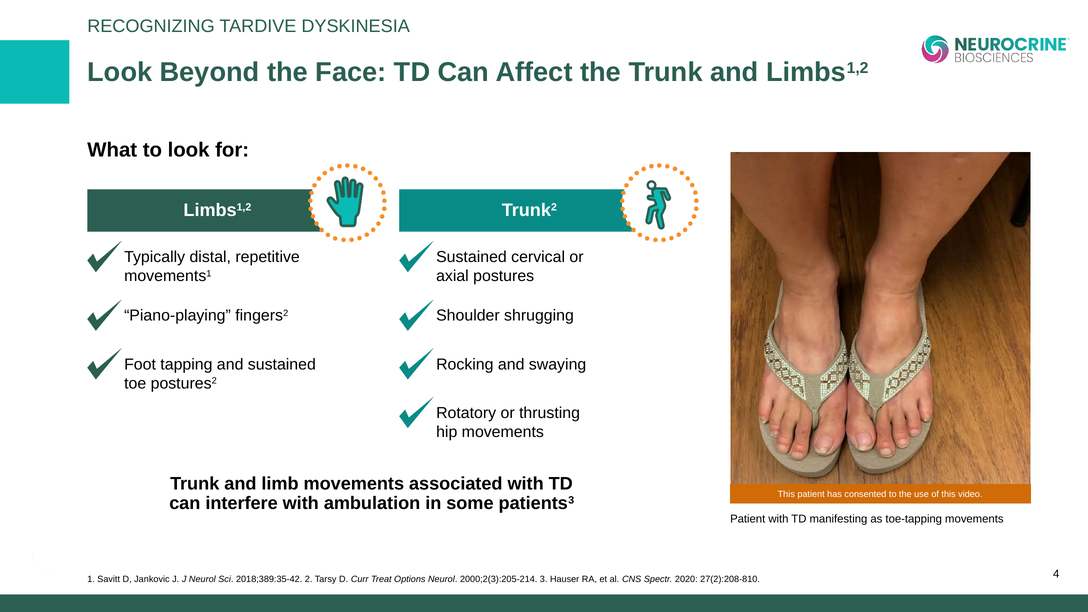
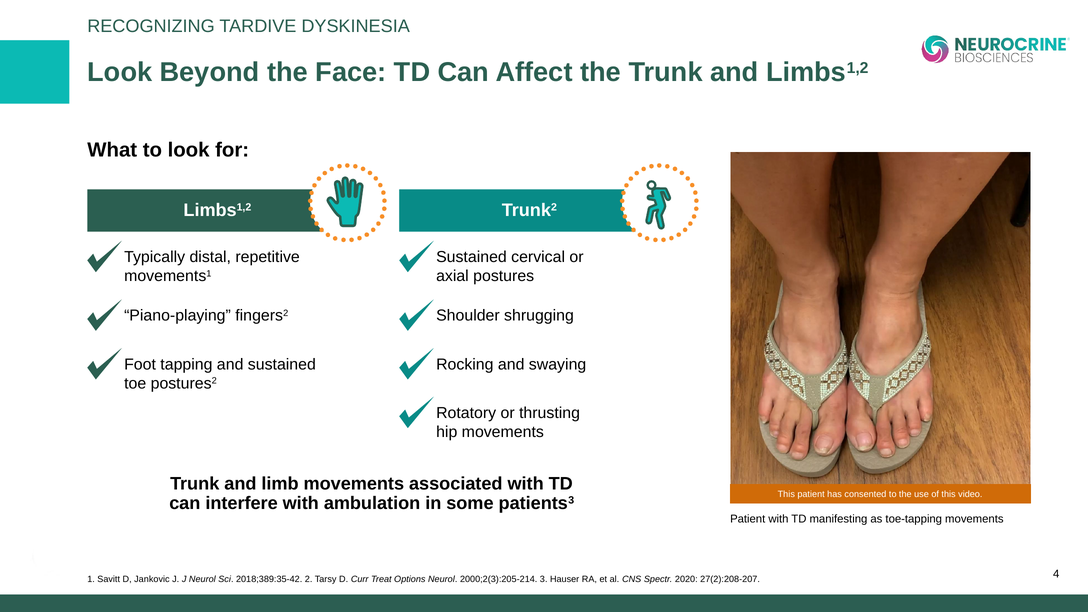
27(2):208-810: 27(2):208-810 -> 27(2):208-207
